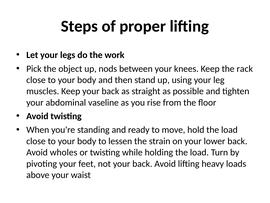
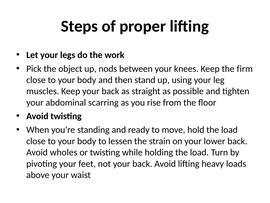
rack: rack -> firm
vaseline: vaseline -> scarring
